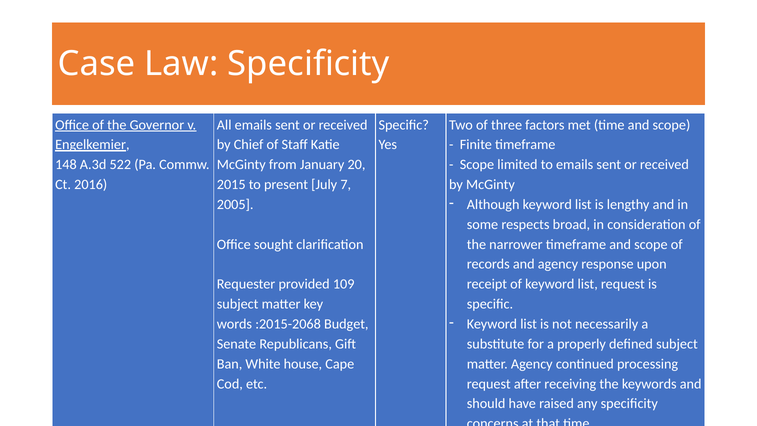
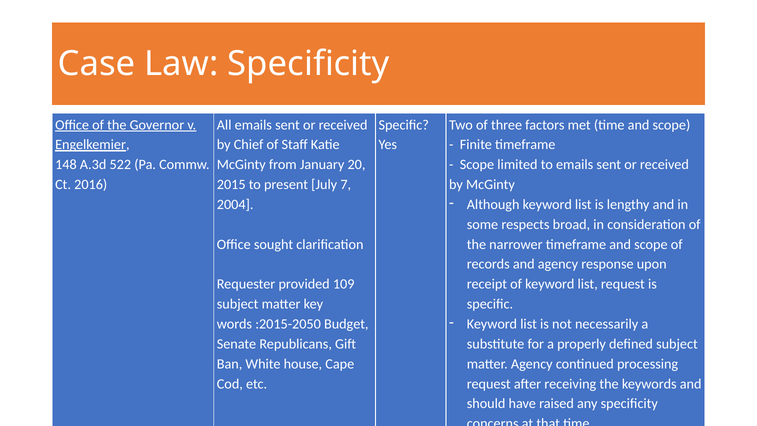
2005: 2005 -> 2004
:2015-2068: :2015-2068 -> :2015-2050
